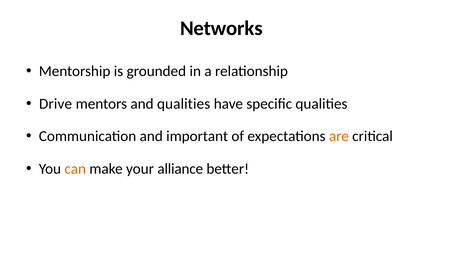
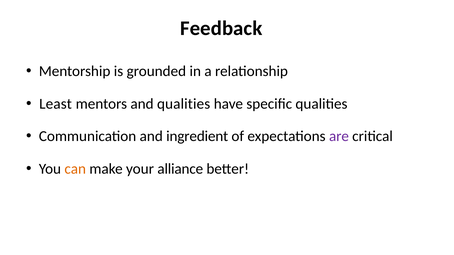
Networks: Networks -> Feedback
Drive: Drive -> Least
important: important -> ingredient
are colour: orange -> purple
